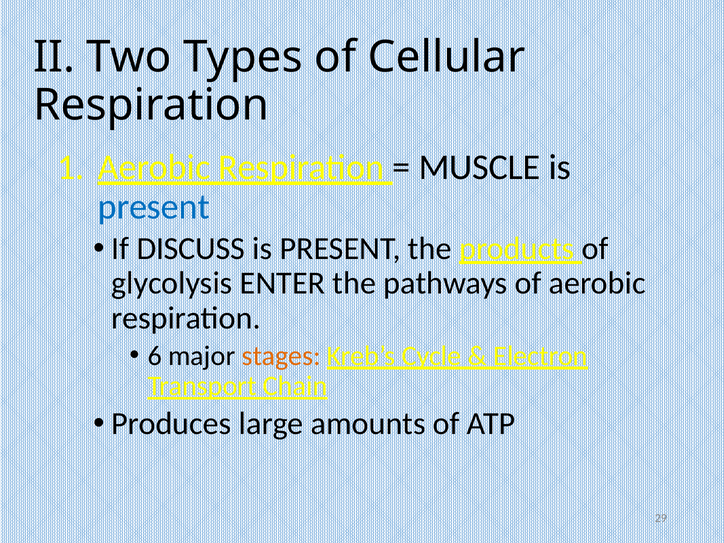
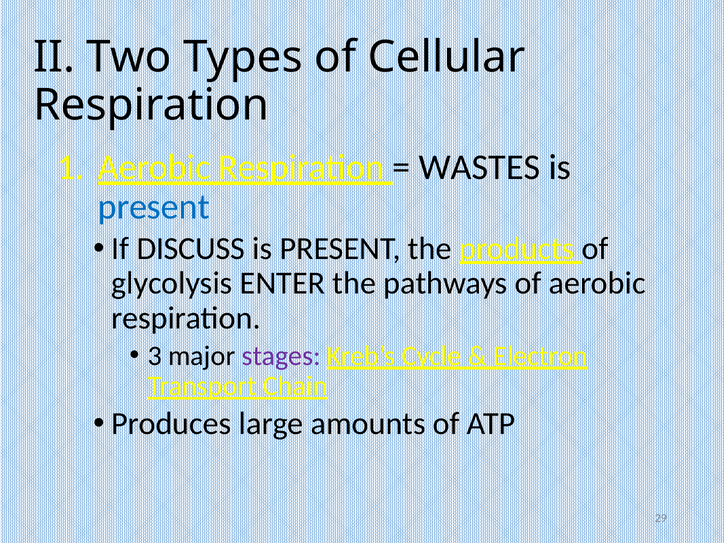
MUSCLE: MUSCLE -> WASTES
6: 6 -> 3
stages colour: orange -> purple
